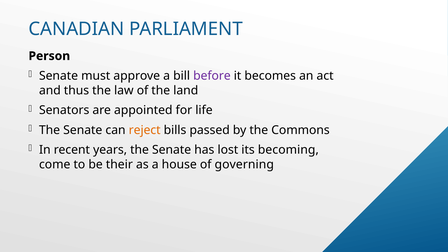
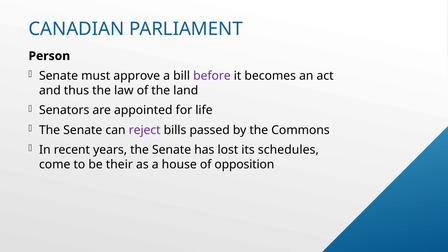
reject colour: orange -> purple
becoming: becoming -> schedules
governing: governing -> opposition
